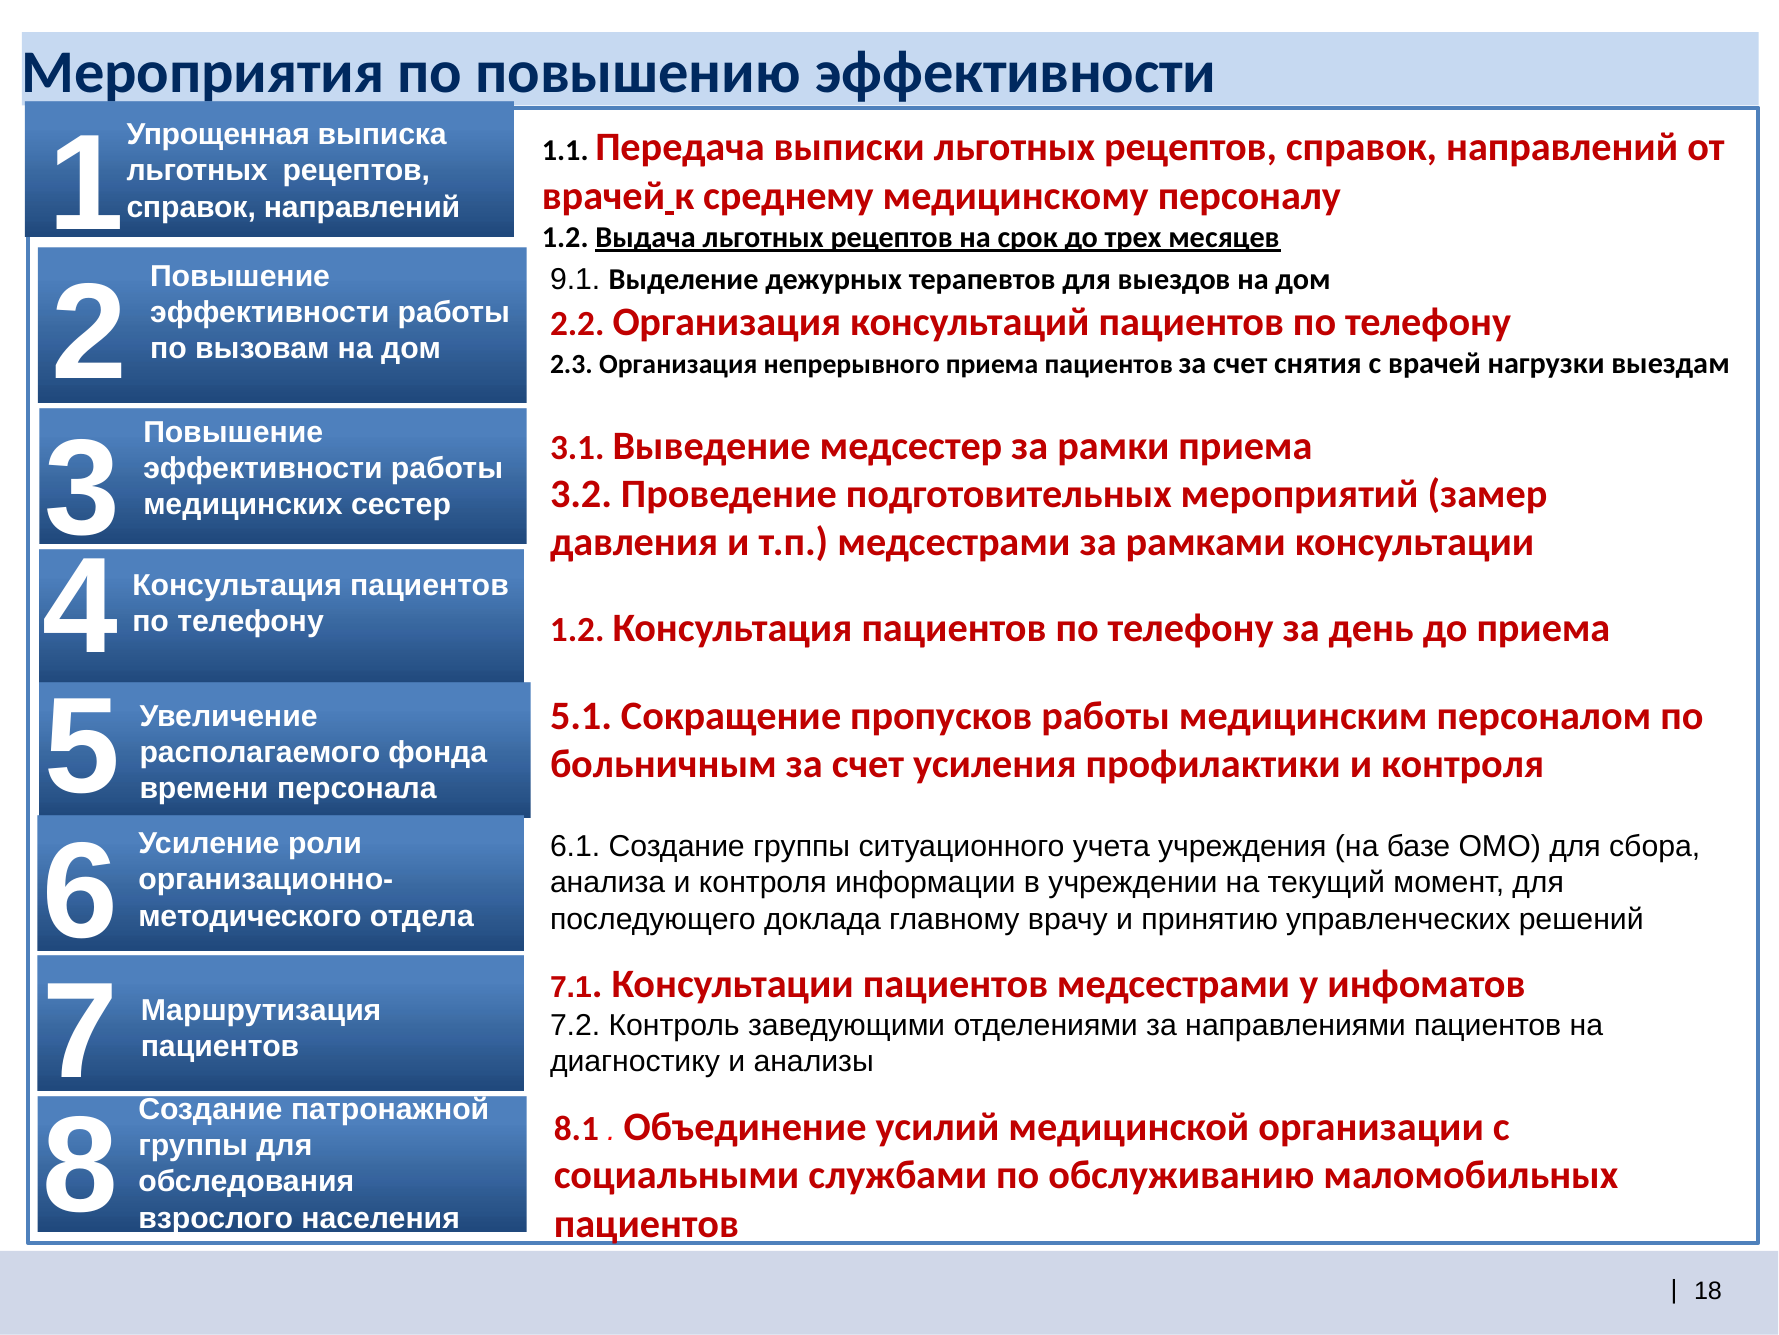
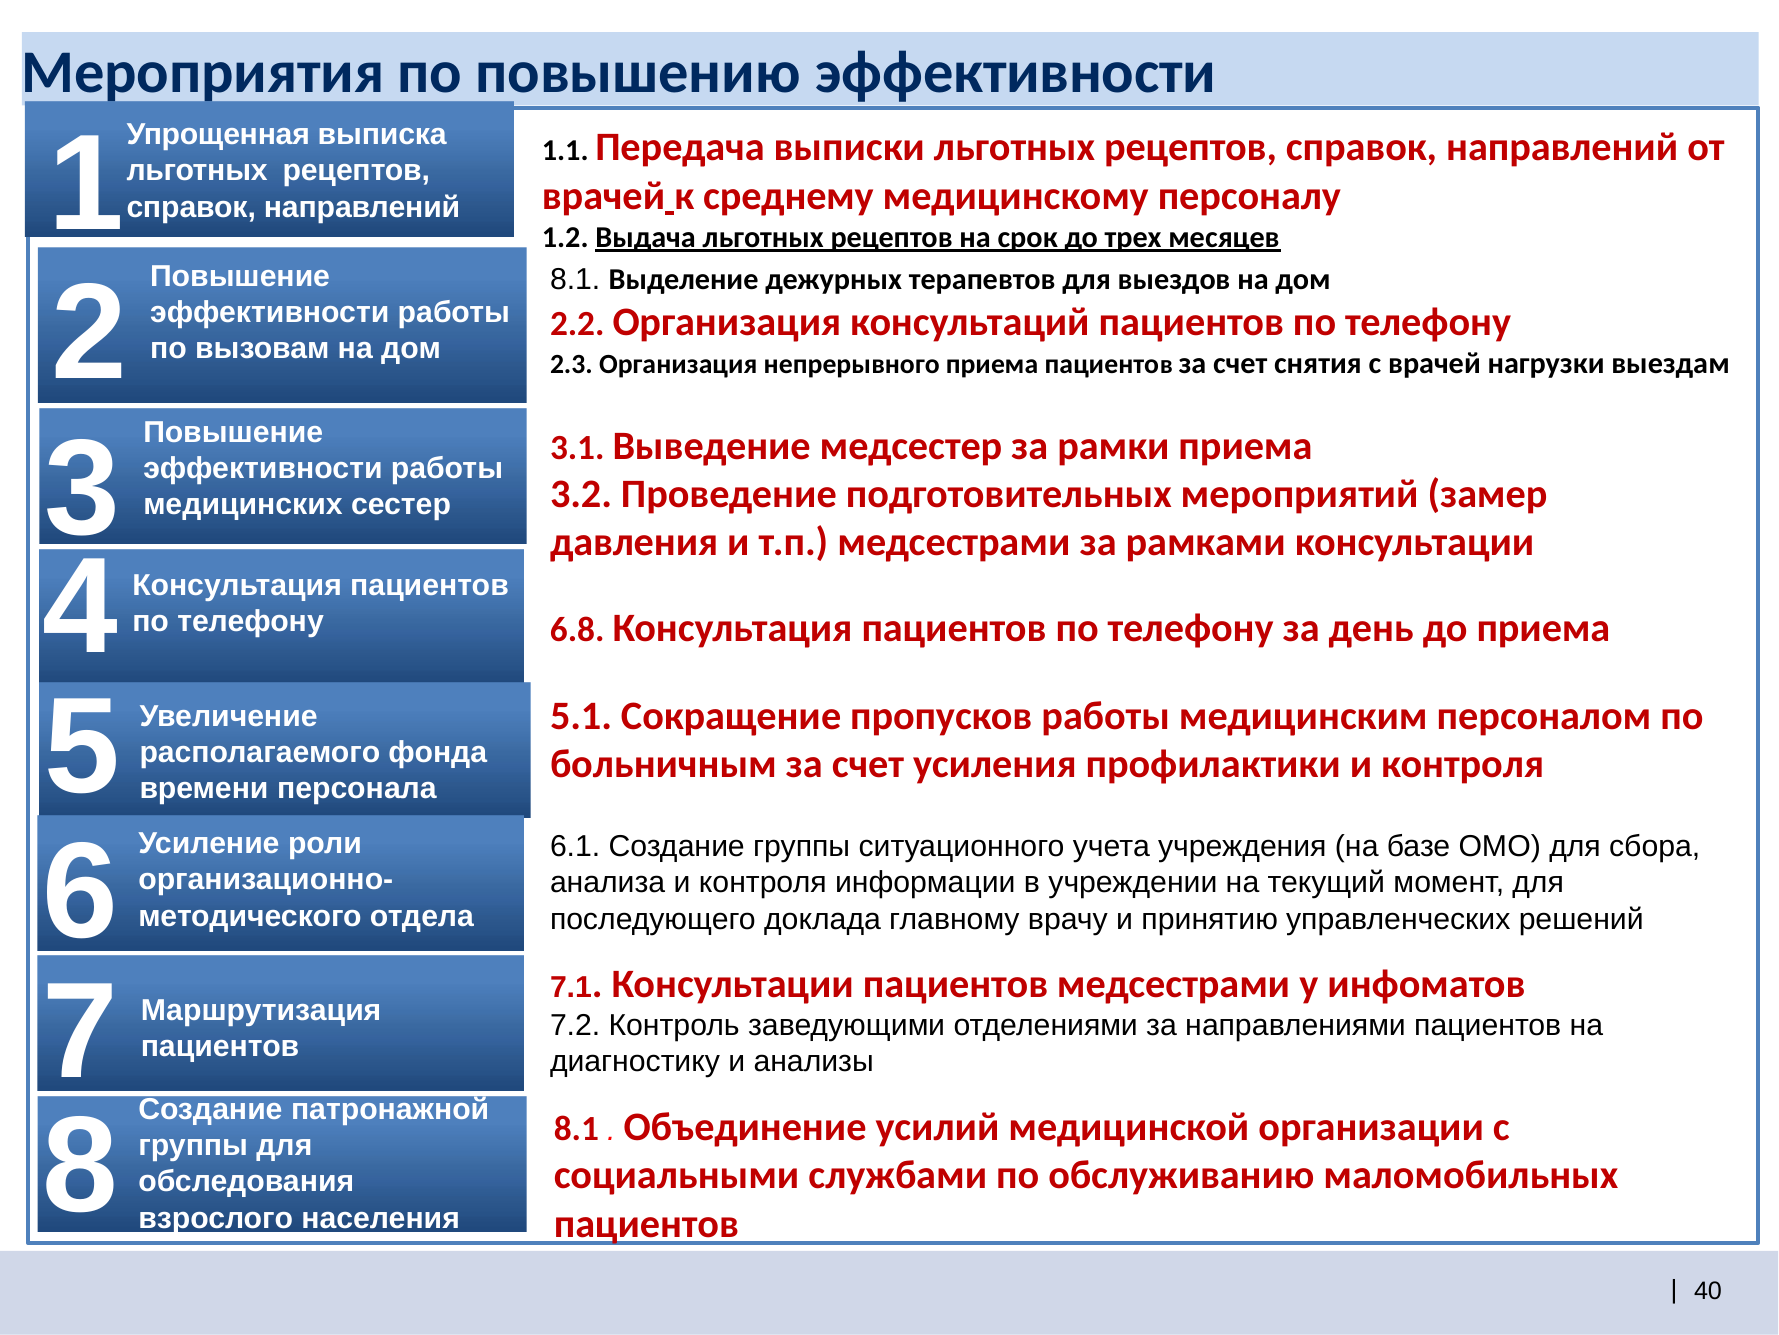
9.1 at (575, 279): 9.1 -> 8.1
1.2 at (577, 630): 1.2 -> 6.8
18: 18 -> 40
